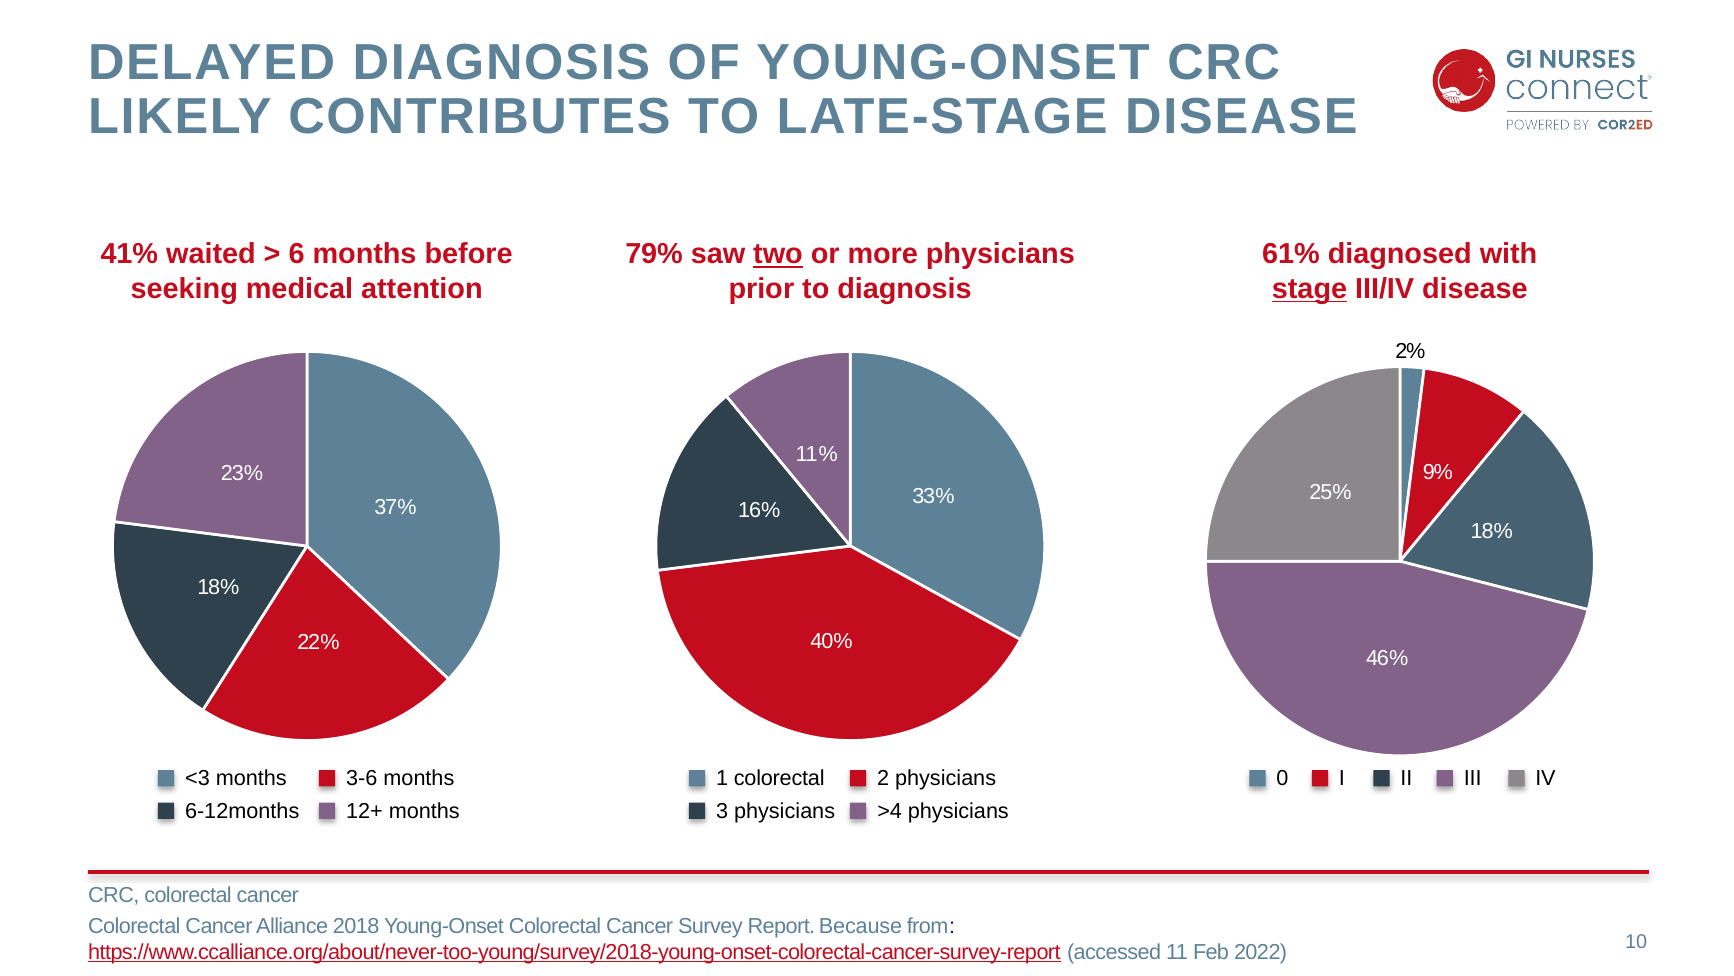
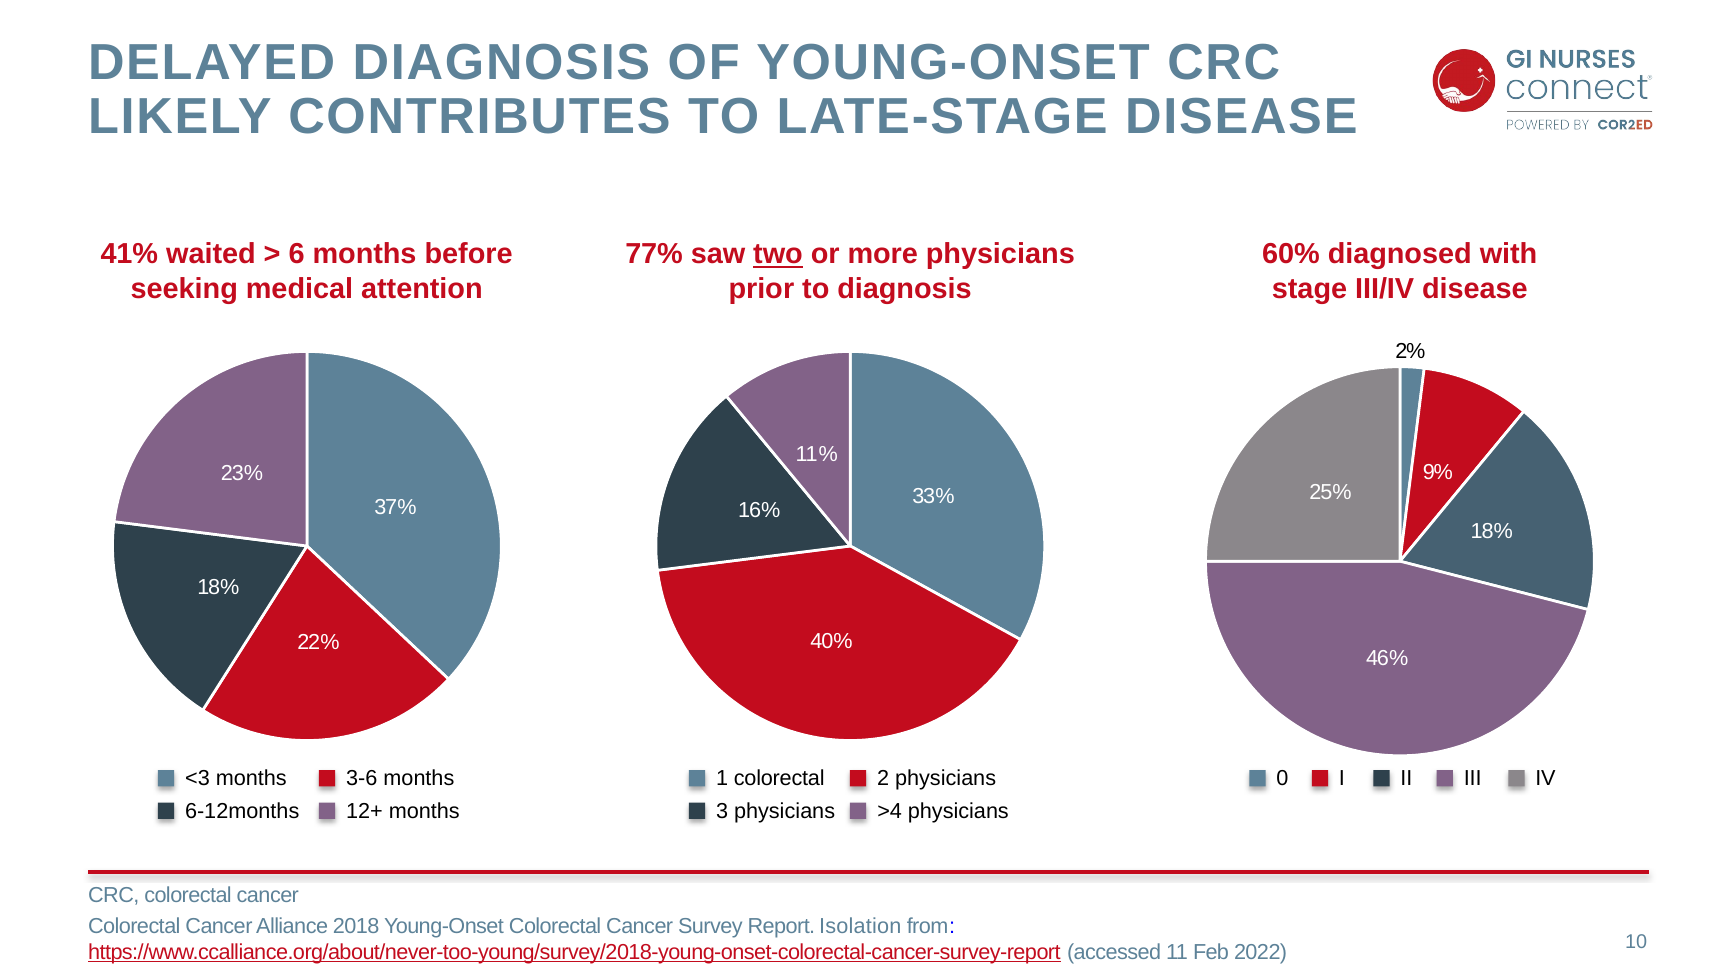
79%: 79% -> 77%
61%: 61% -> 60%
stage underline: present -> none
Because: Because -> Isolation
